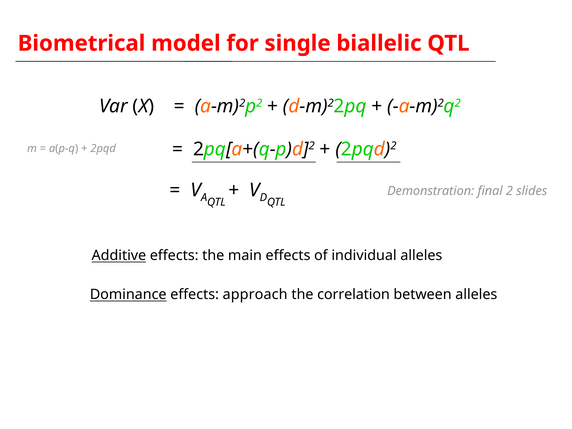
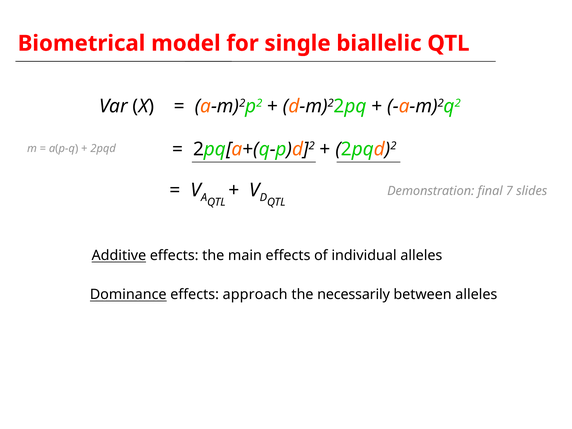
2: 2 -> 7
correlation: correlation -> necessarily
